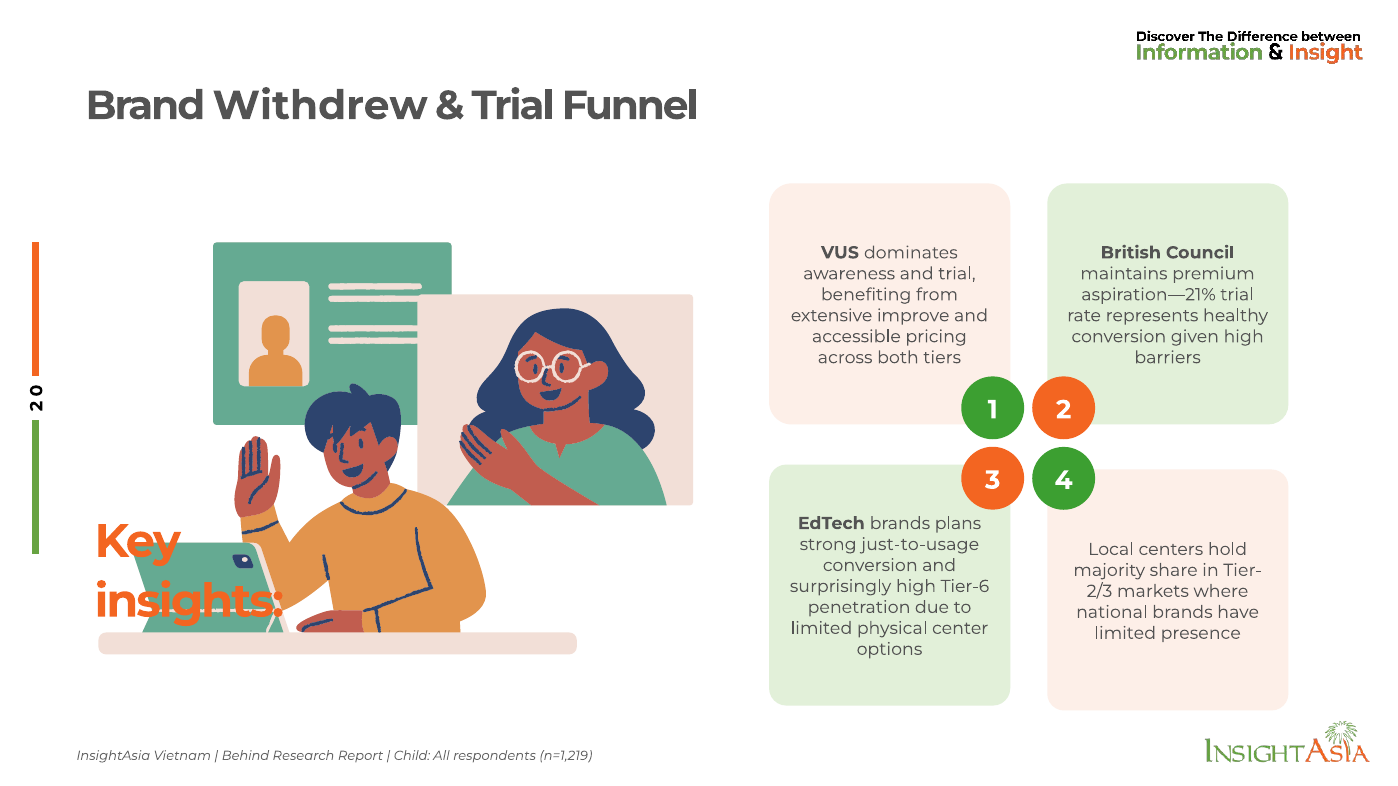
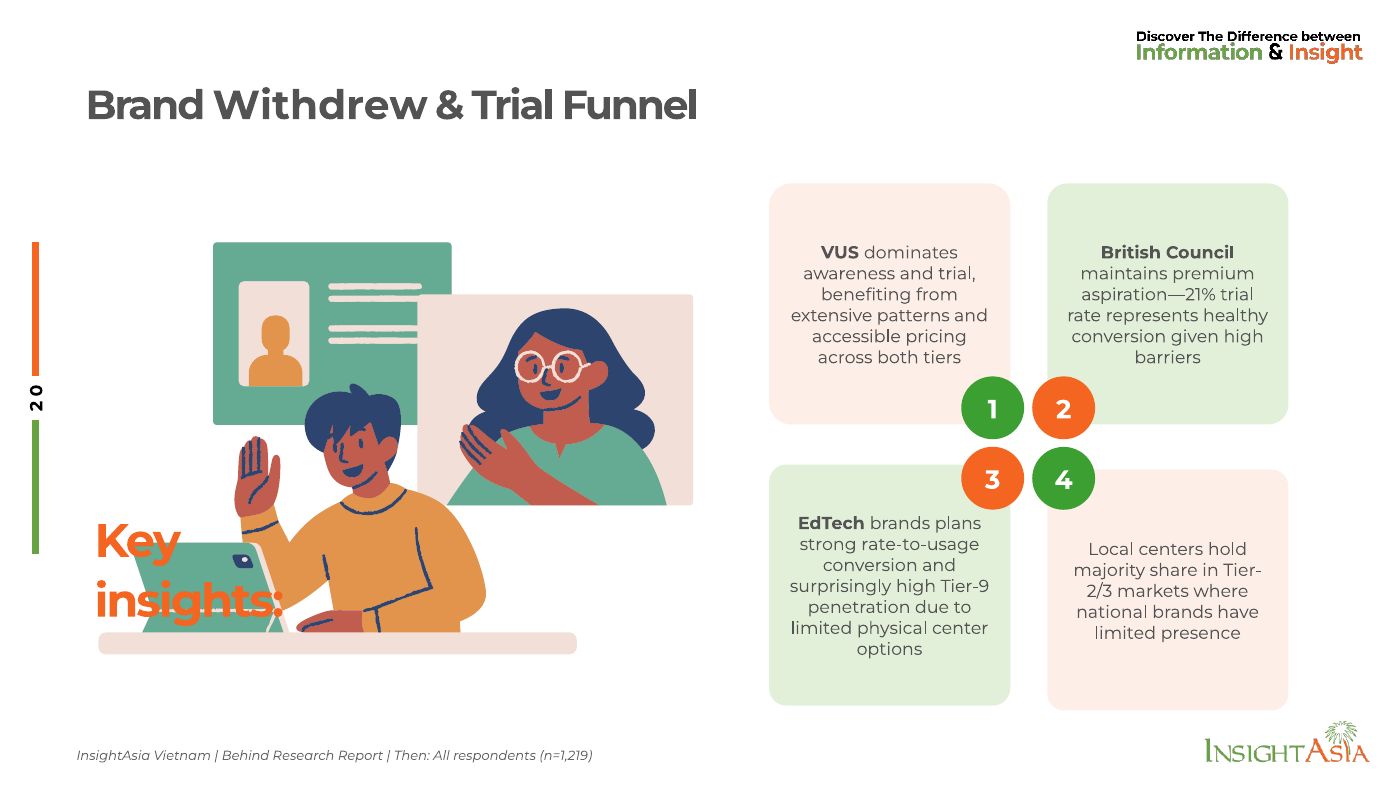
improve: improve -> patterns
just-to-usage: just-to-usage -> rate-to-usage
Tier-6: Tier-6 -> Tier-9
Child: Child -> Then
